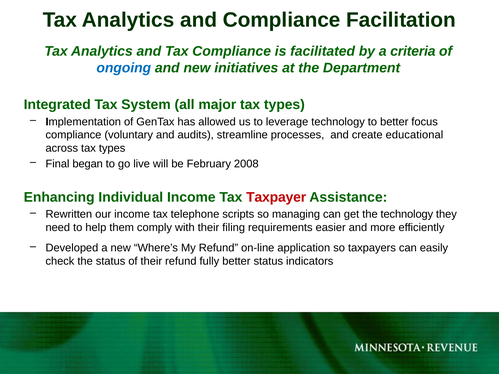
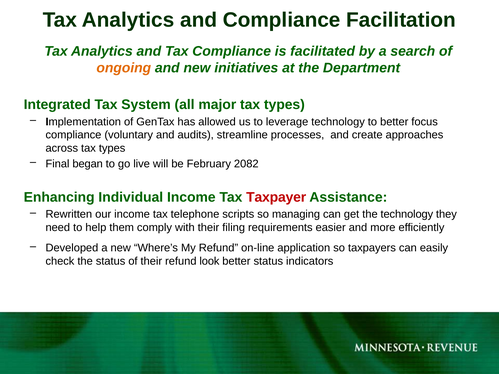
criteria: criteria -> search
ongoing colour: blue -> orange
educational: educational -> approaches
2008: 2008 -> 2082
fully: fully -> look
